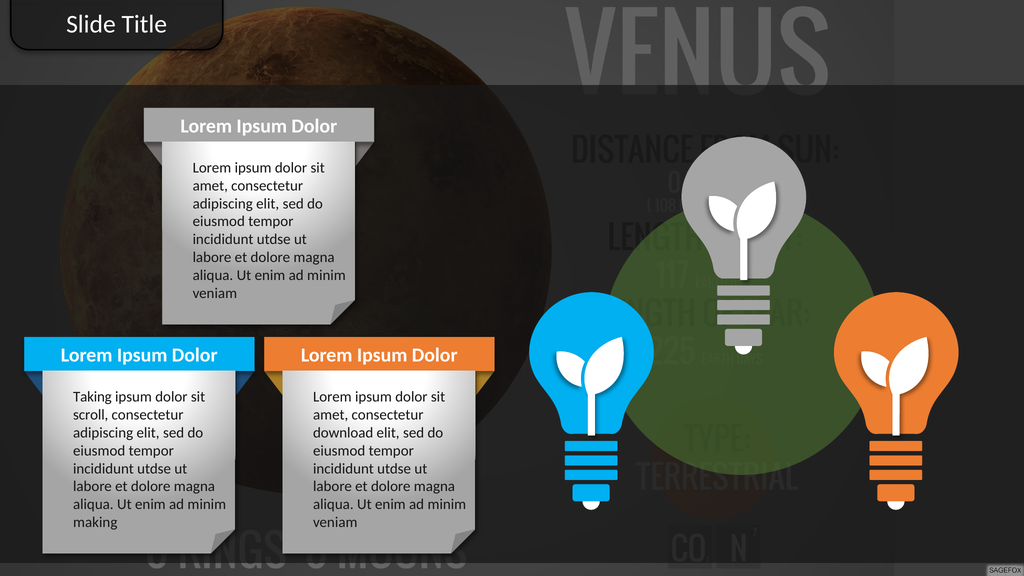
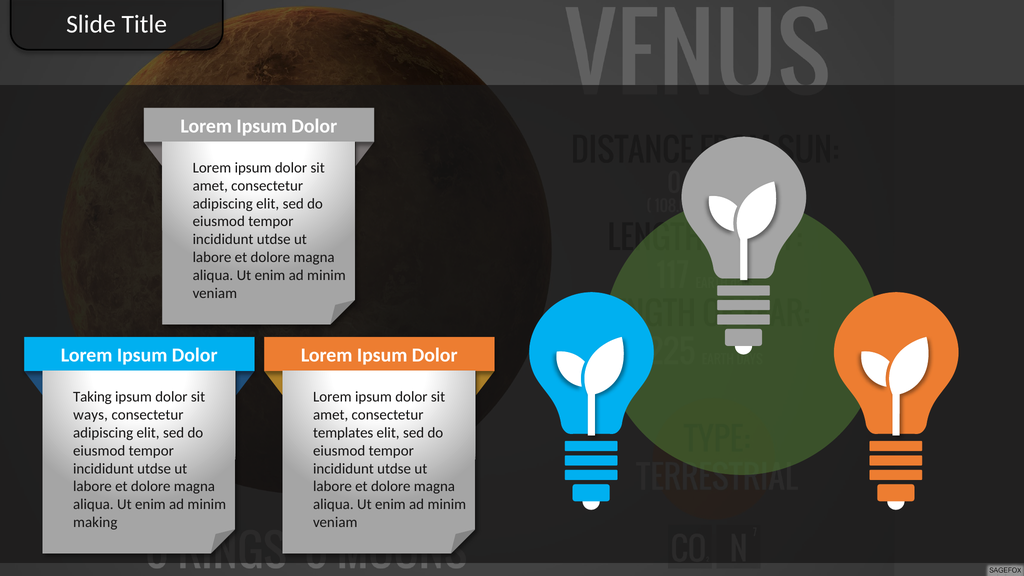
scroll: scroll -> ways
download: download -> templates
